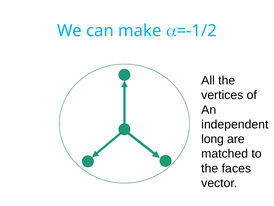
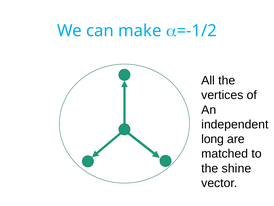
faces: faces -> shine
